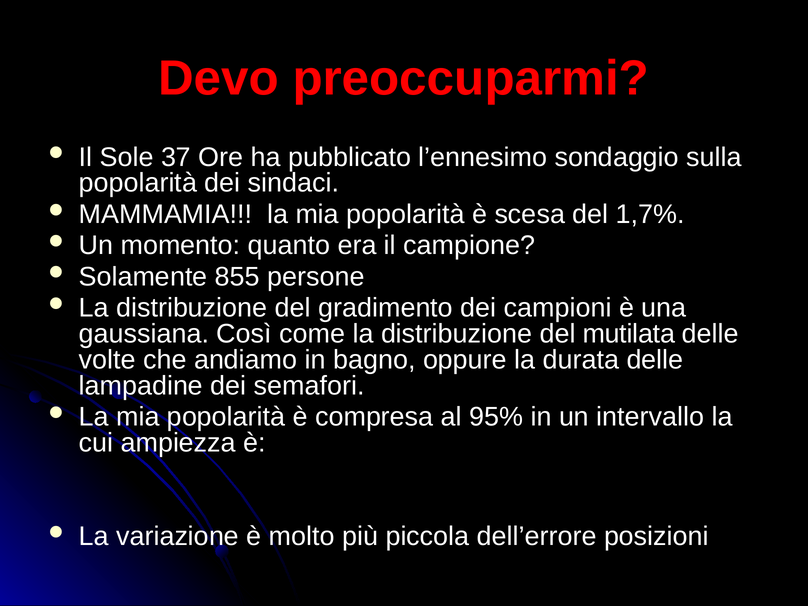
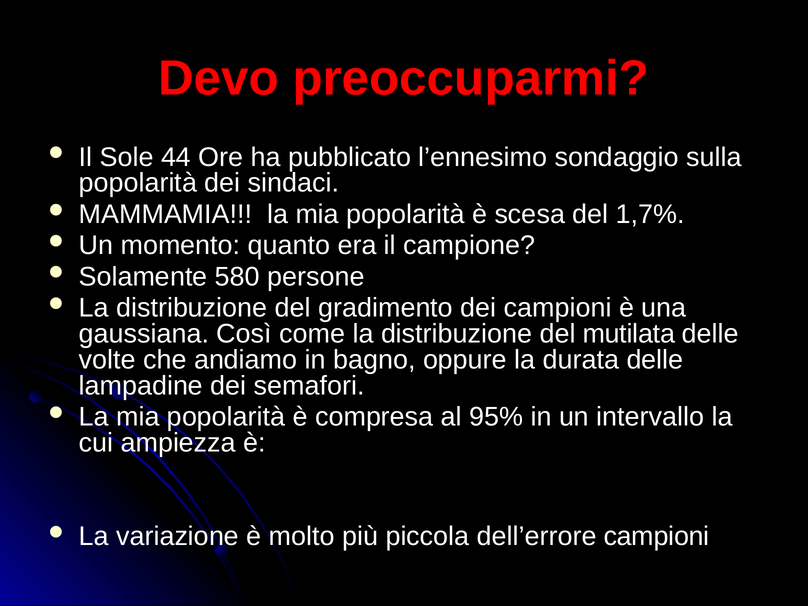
37: 37 -> 44
855: 855 -> 580
dell’errore posizioni: posizioni -> campioni
